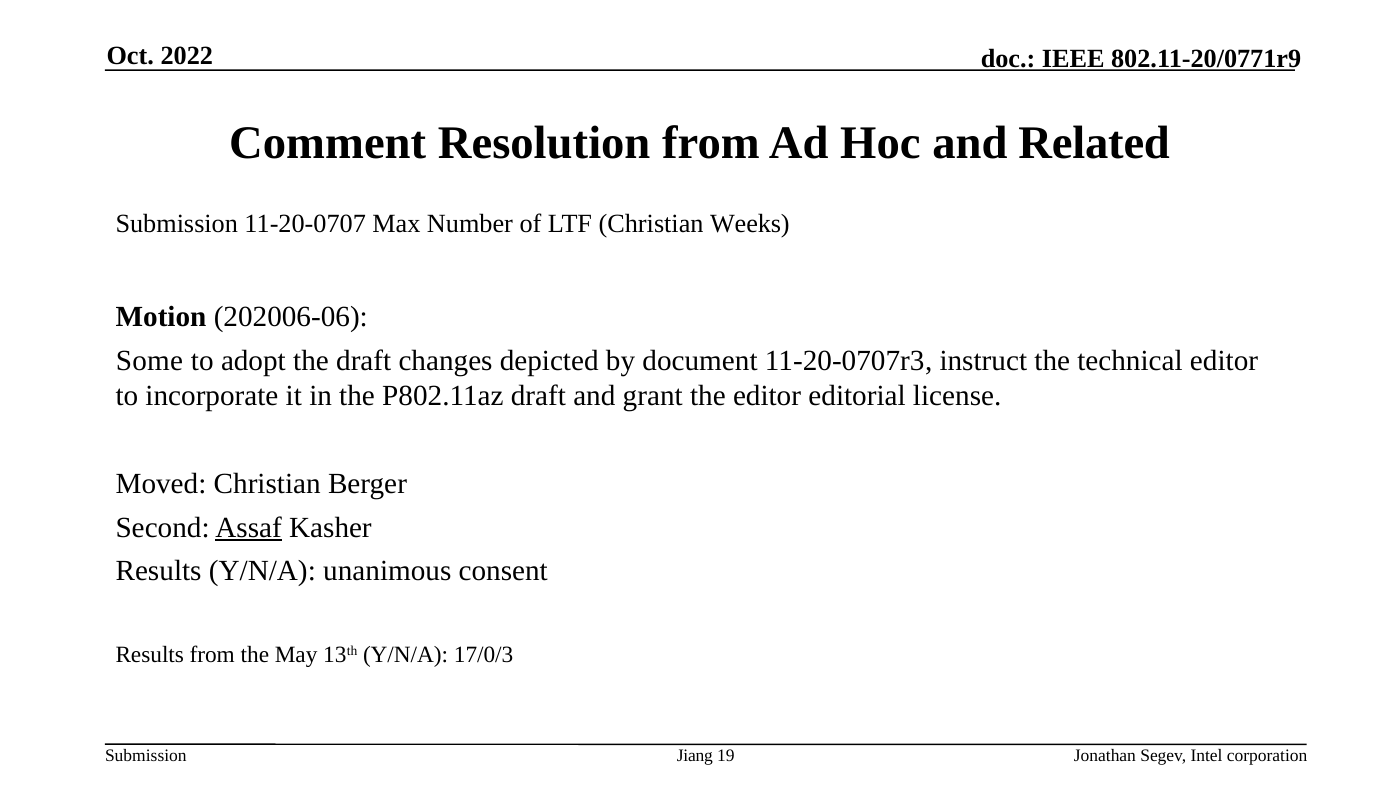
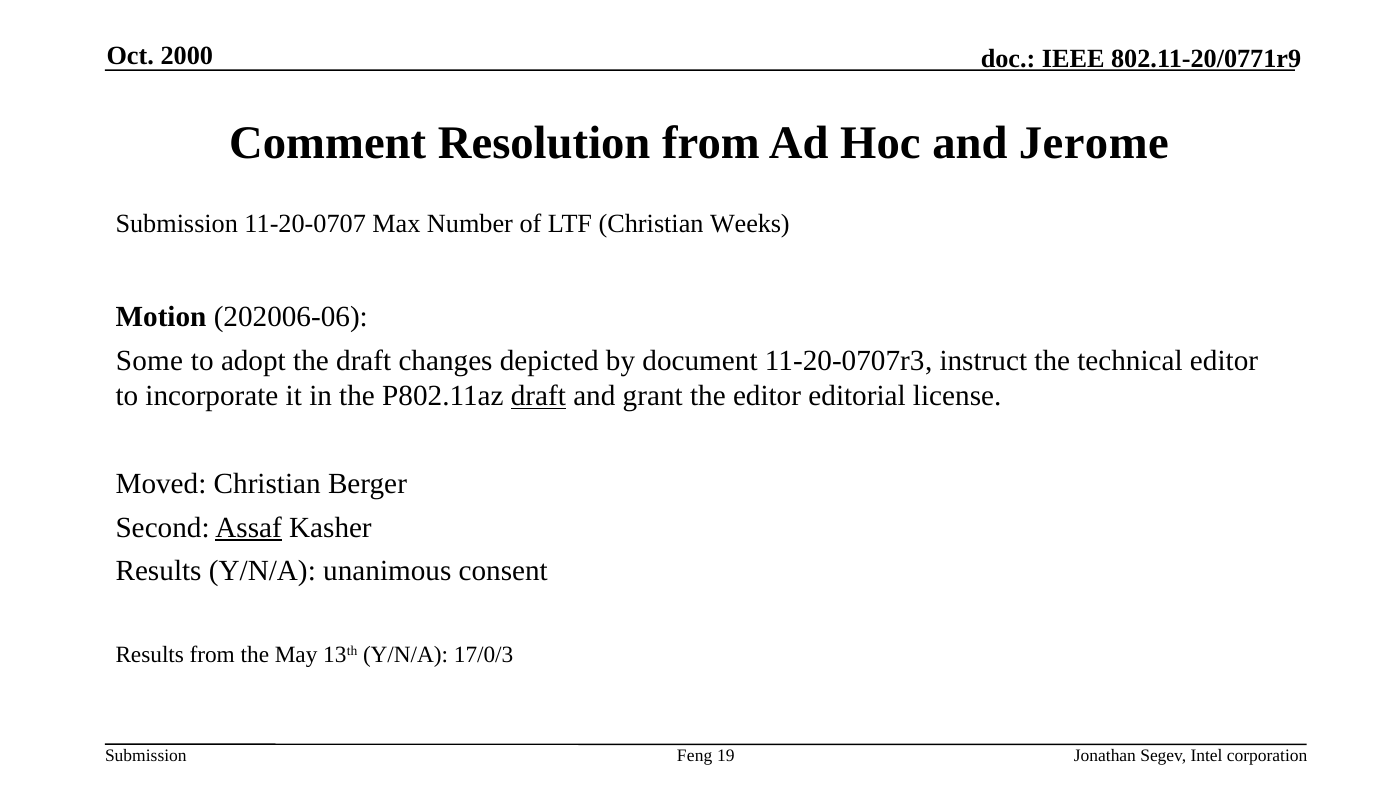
2022: 2022 -> 2000
Related: Related -> Jerome
draft at (538, 396) underline: none -> present
Jiang: Jiang -> Feng
